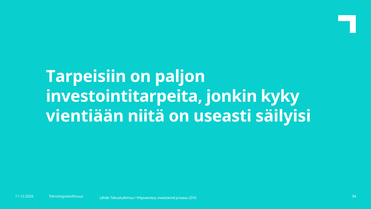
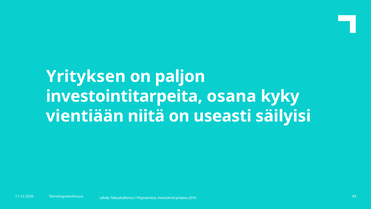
Tarpeisiin: Tarpeisiin -> Yrityksen
jonkin: jonkin -> osana
